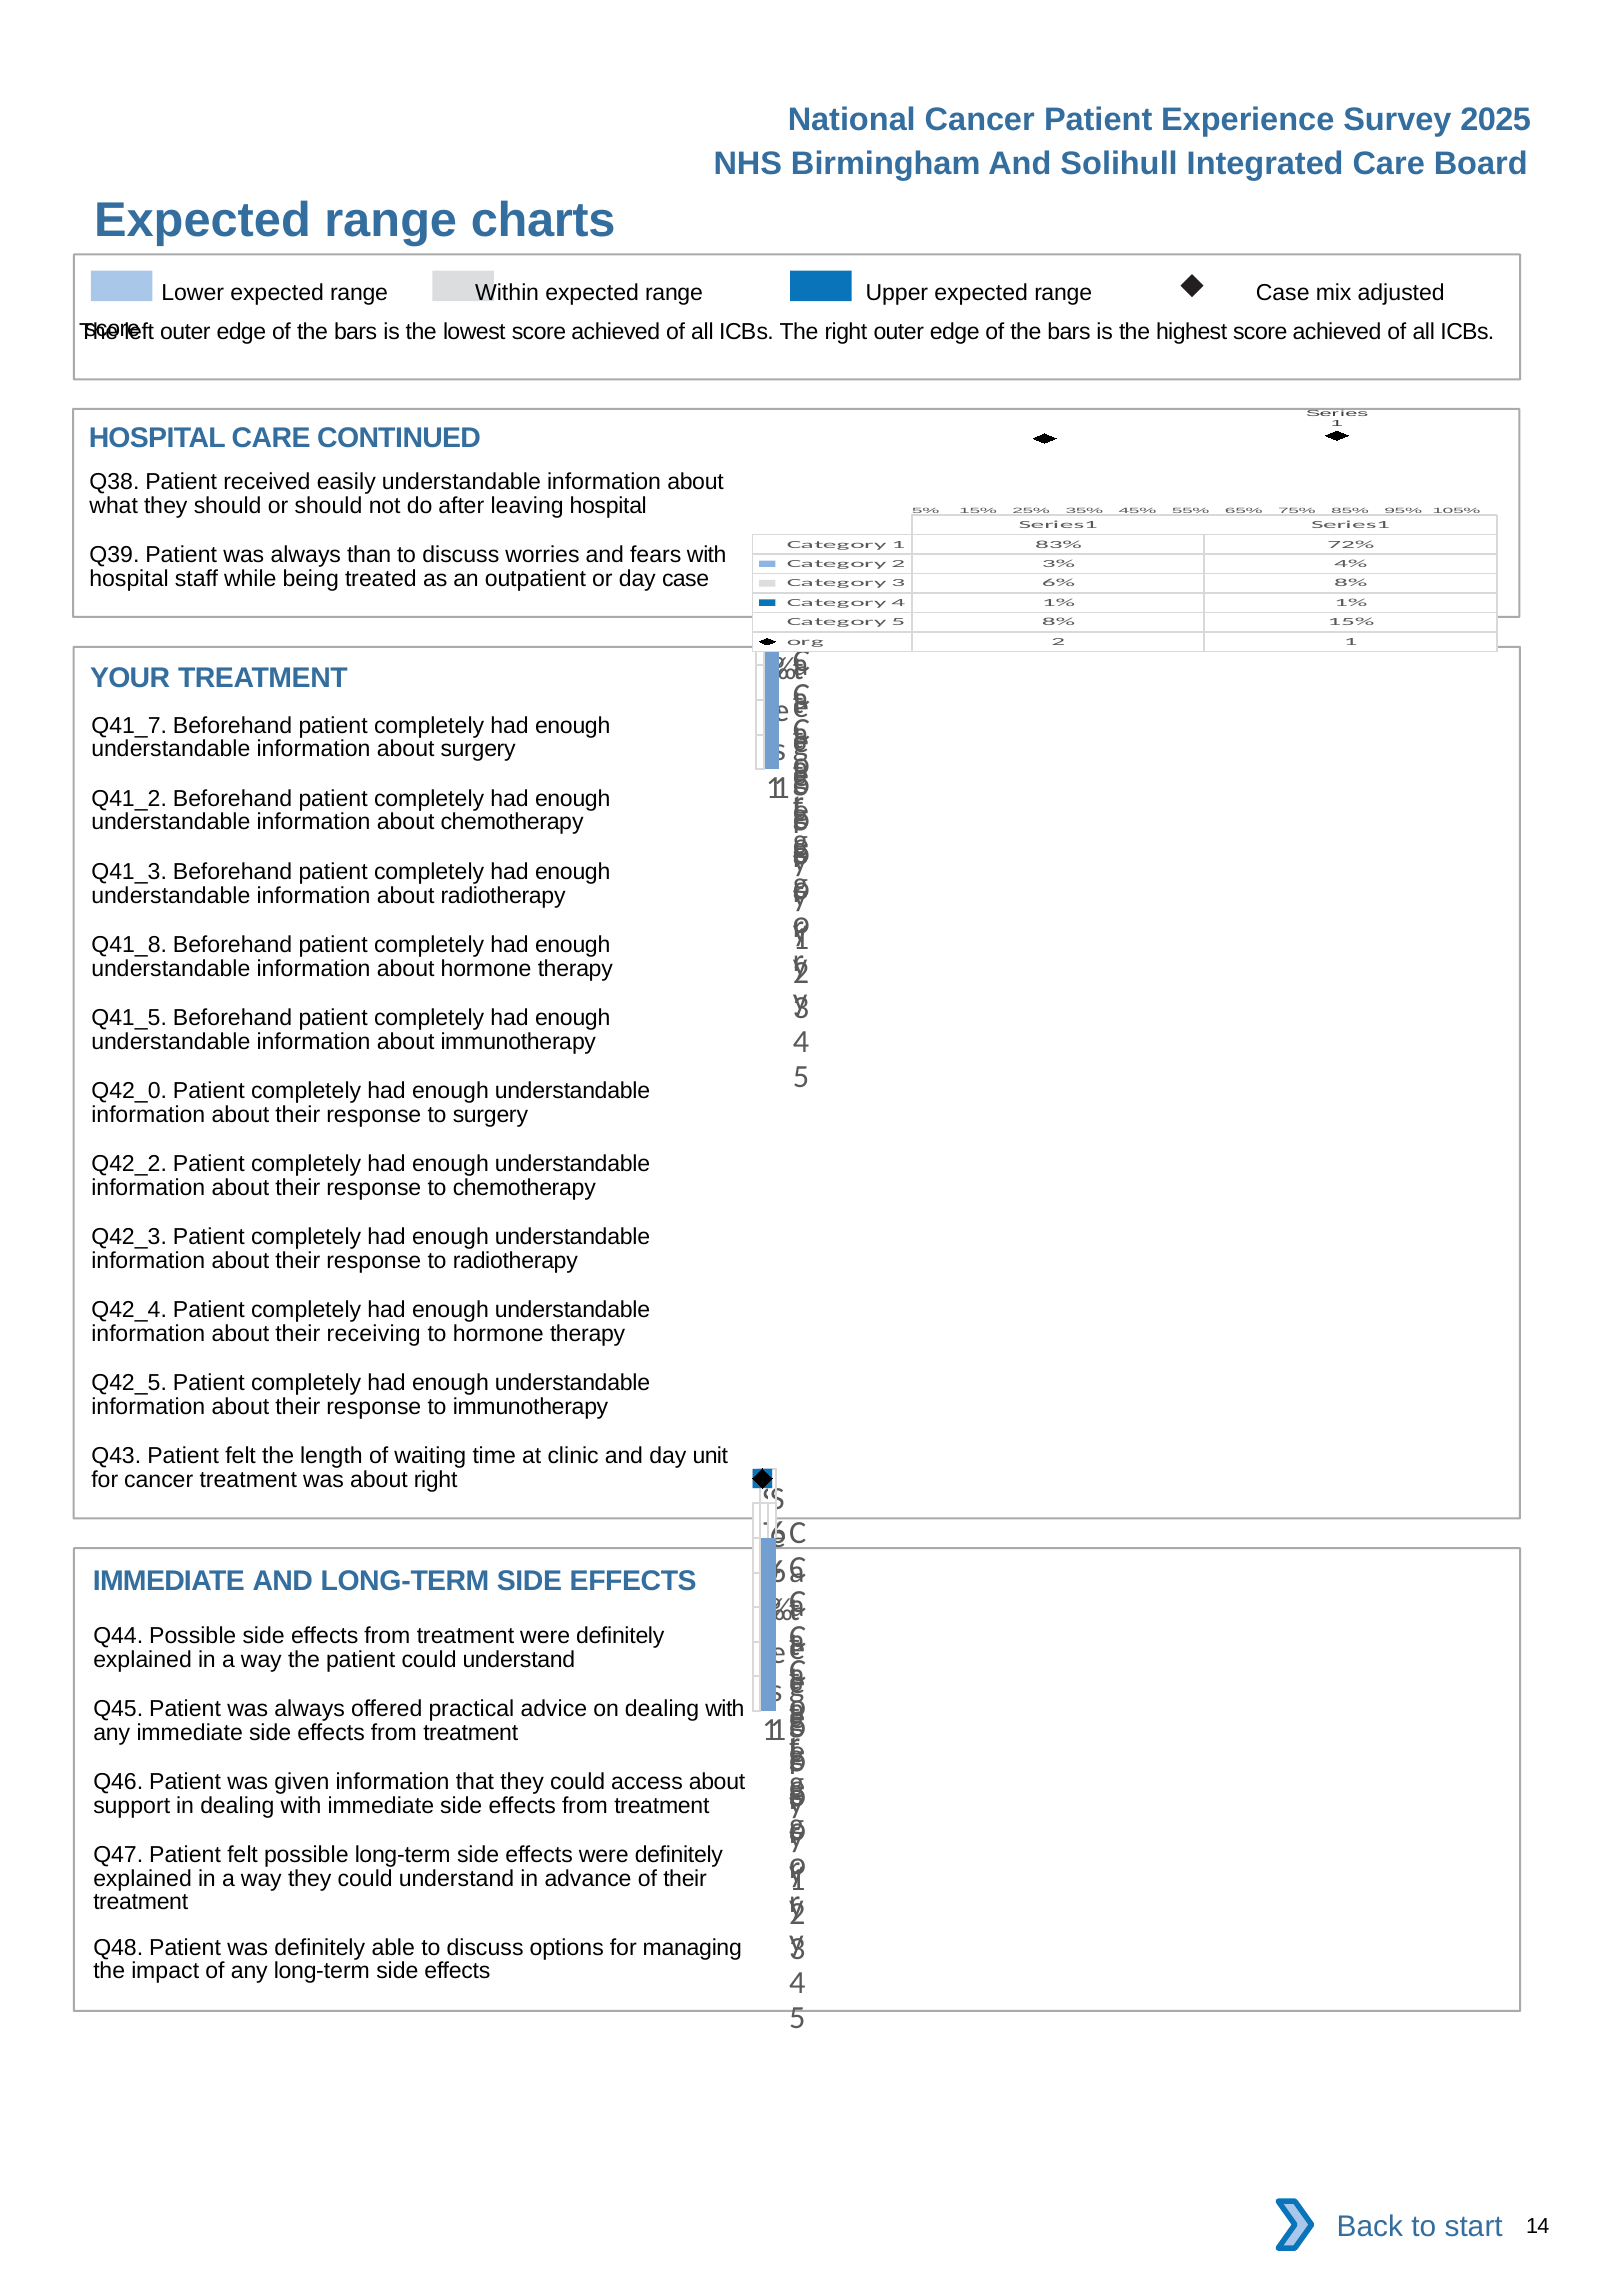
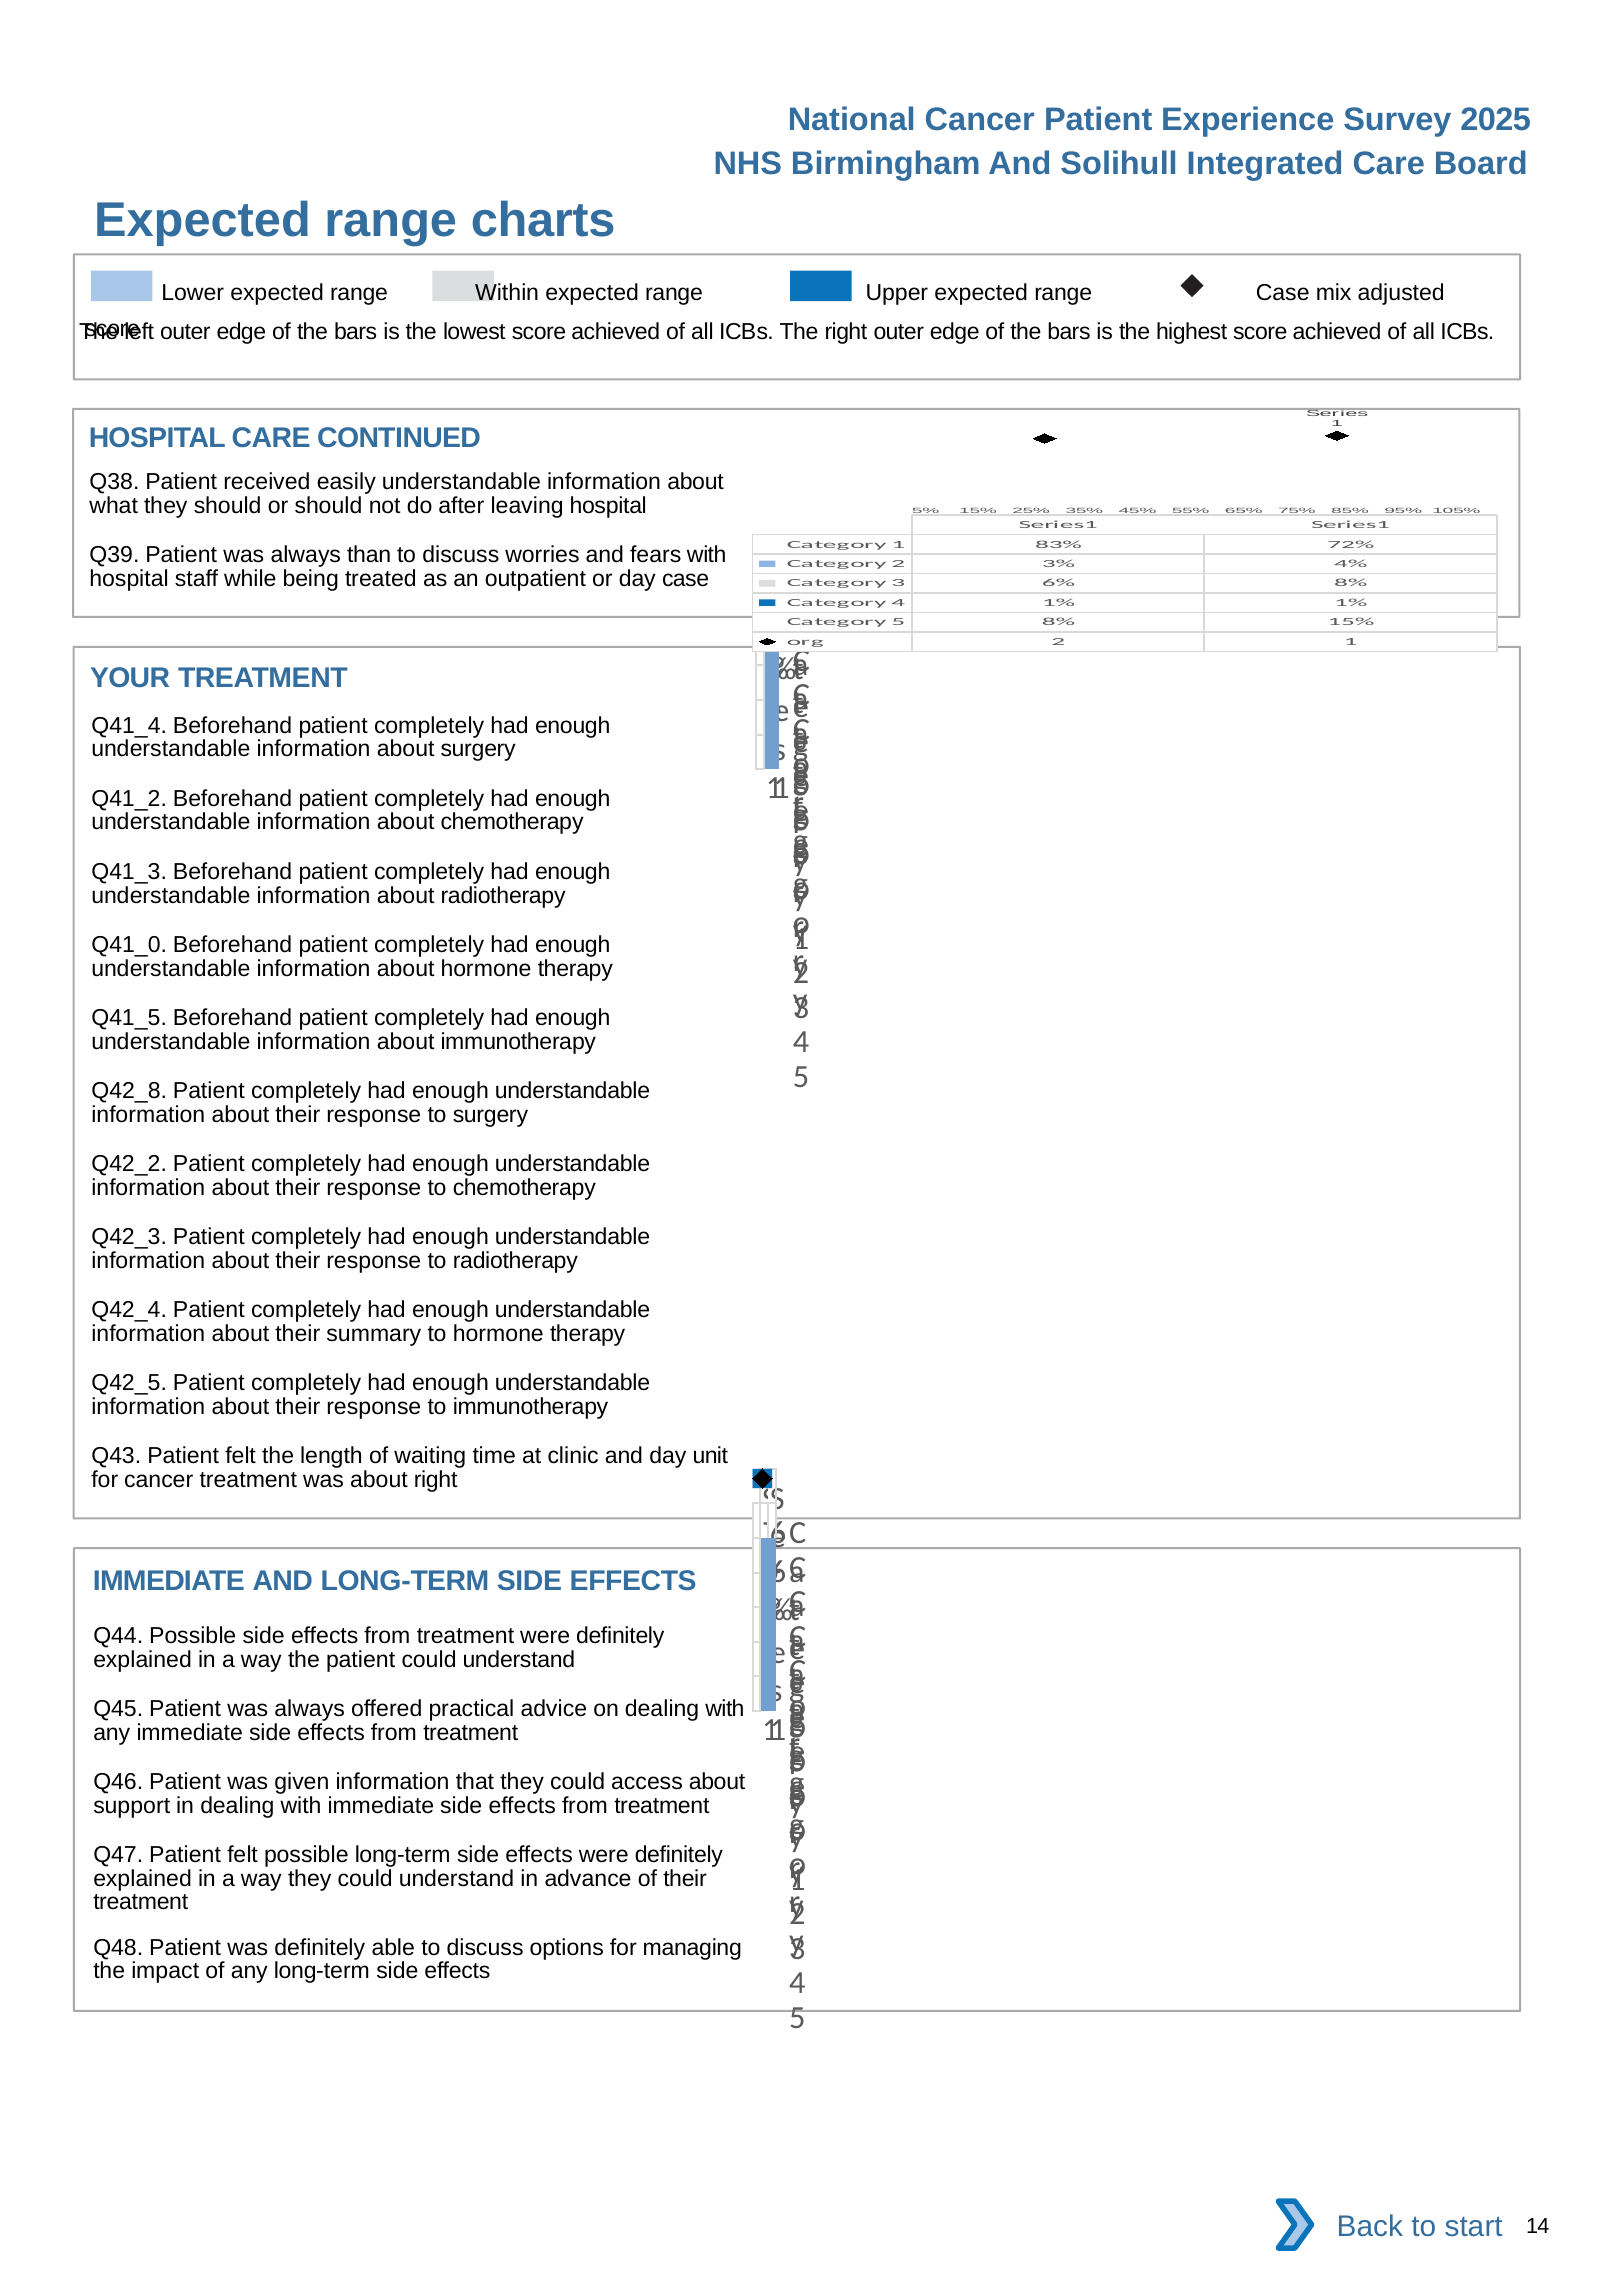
Q41_7: Q41_7 -> Q41_4
Q41_8: Q41_8 -> Q41_0
Q42_0: Q42_0 -> Q42_8
receiving: receiving -> summary
